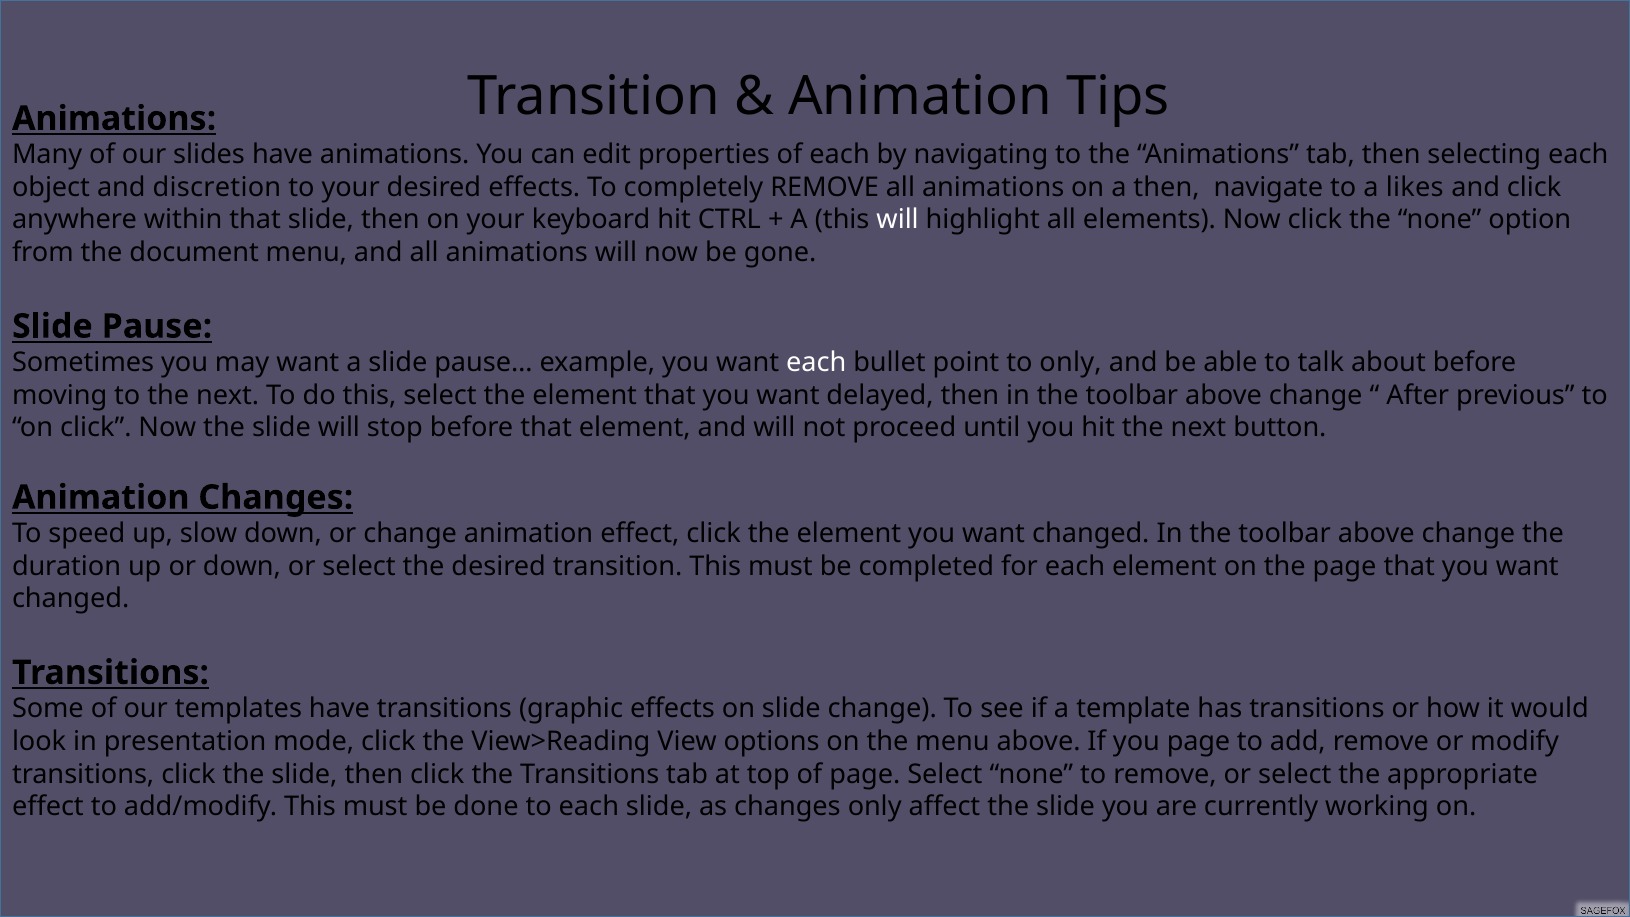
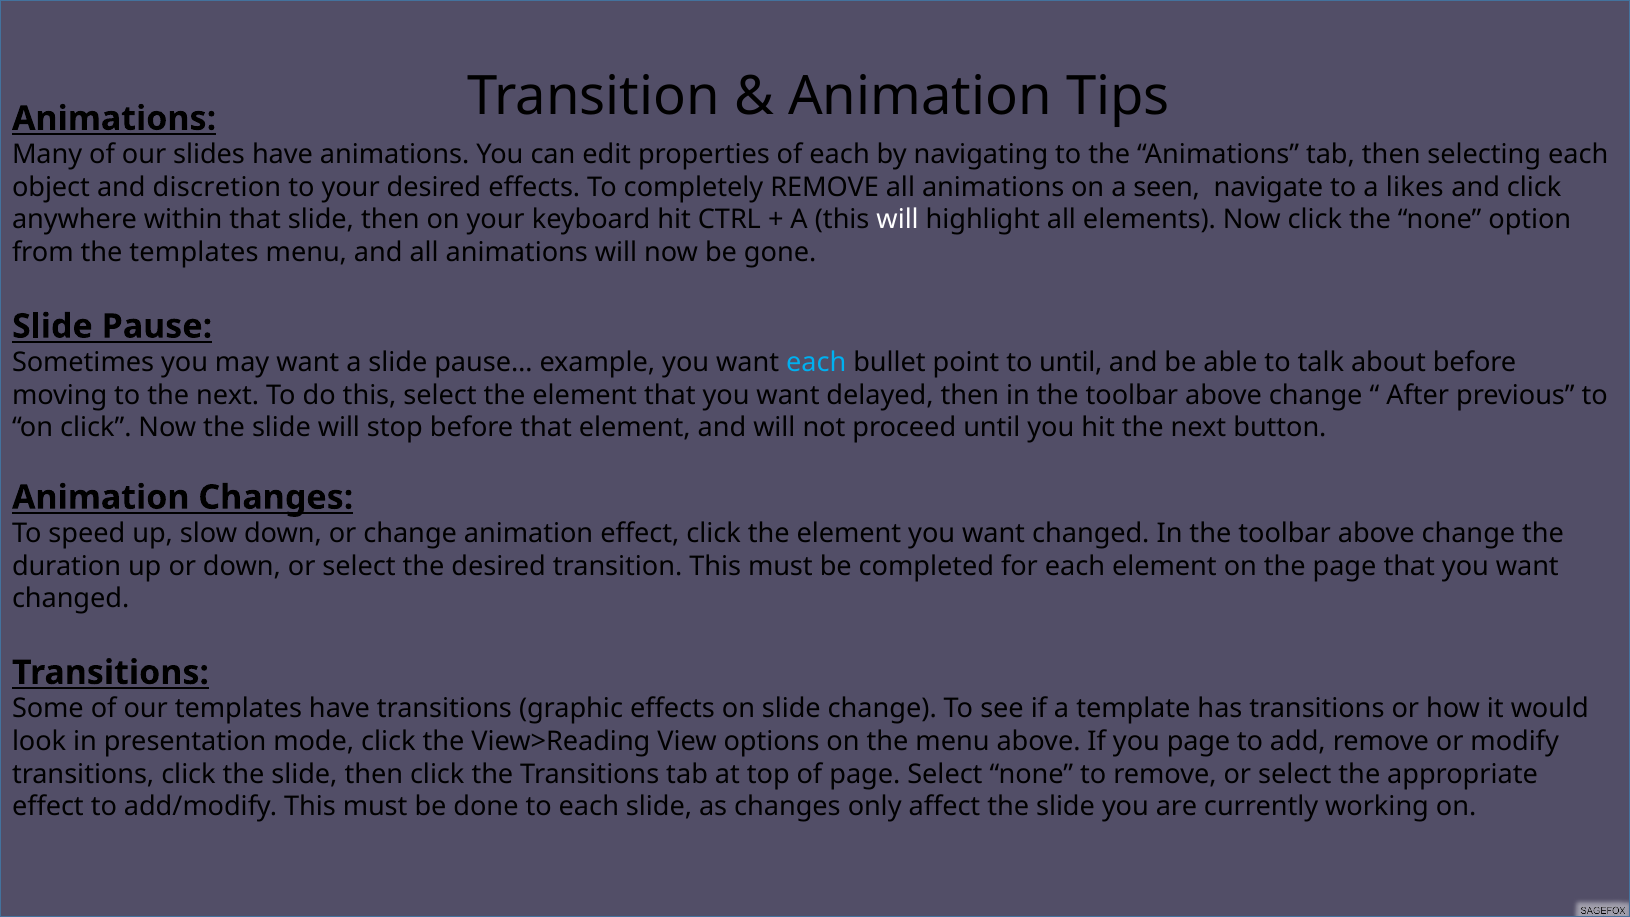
a then: then -> seen
the document: document -> templates
each at (816, 363) colour: white -> light blue
to only: only -> until
